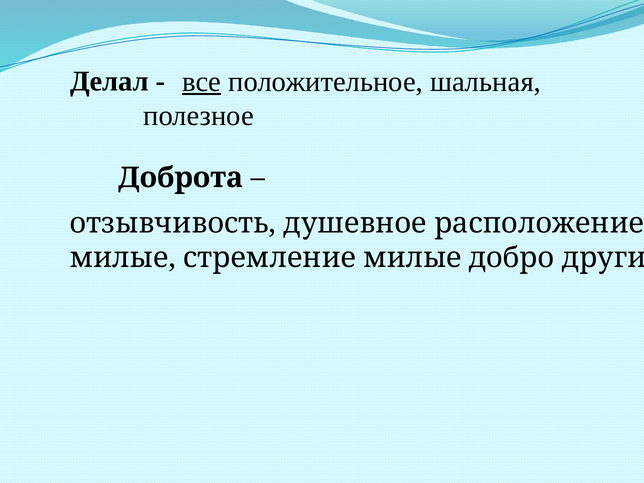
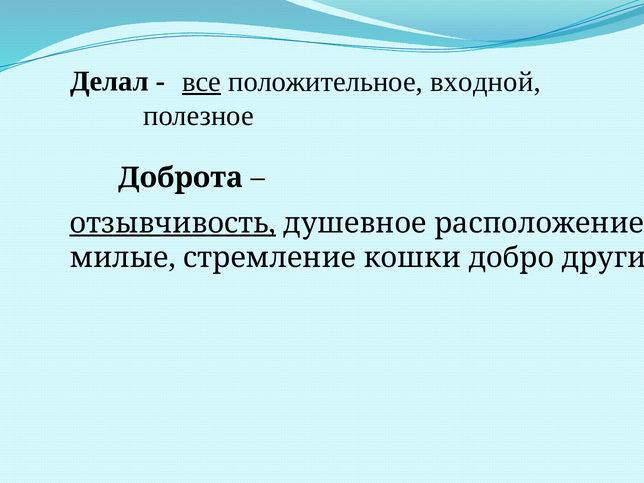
шальная: шальная -> входной
отзывчивость underline: none -> present
стремление милые: милые -> кошки
